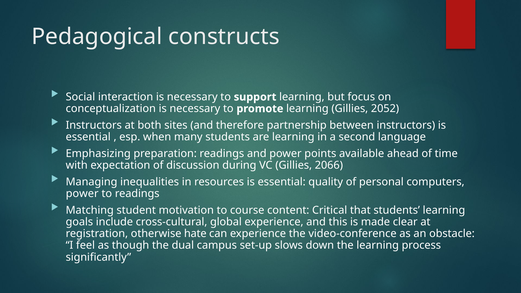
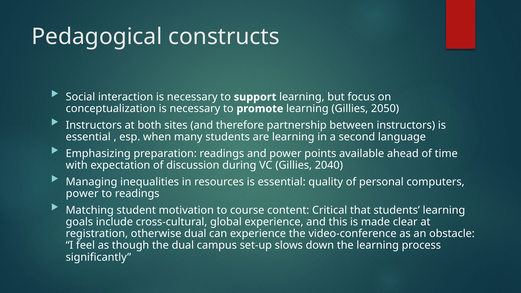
2052: 2052 -> 2050
2066: 2066 -> 2040
otherwise hate: hate -> dual
